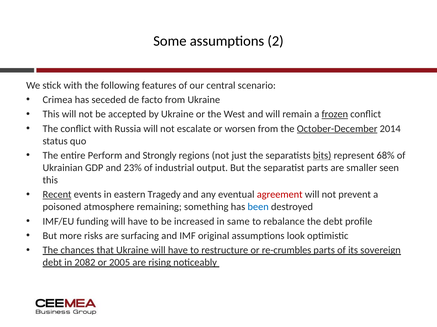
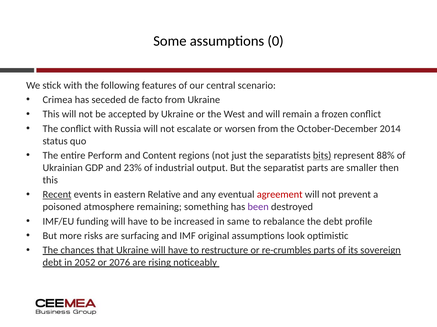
2: 2 -> 0
frozen underline: present -> none
October-December underline: present -> none
Strongly: Strongly -> Content
68%: 68% -> 88%
seen: seen -> then
Tragedy: Tragedy -> Relative
been colour: blue -> purple
2082: 2082 -> 2052
2005: 2005 -> 2076
